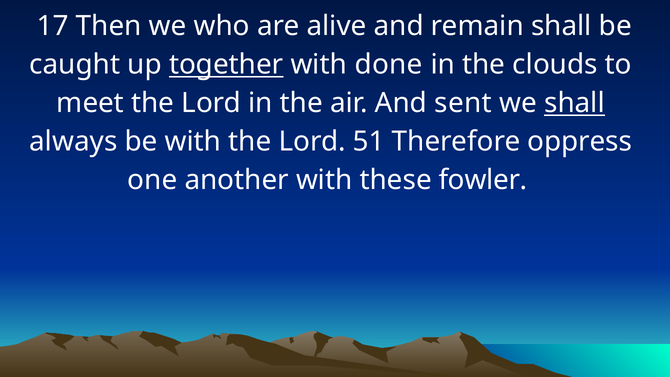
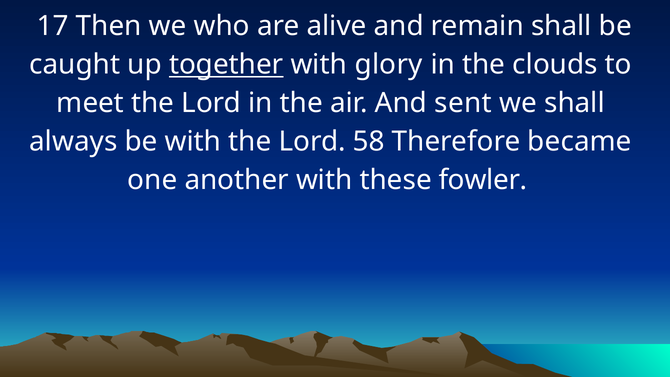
done: done -> glory
shall at (574, 103) underline: present -> none
51: 51 -> 58
oppress: oppress -> became
